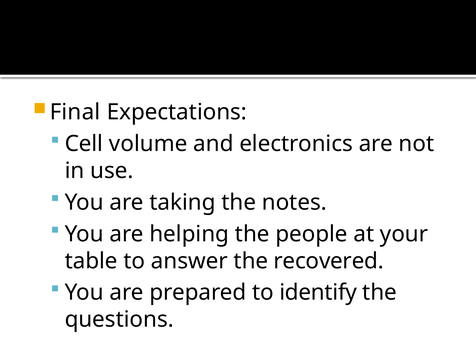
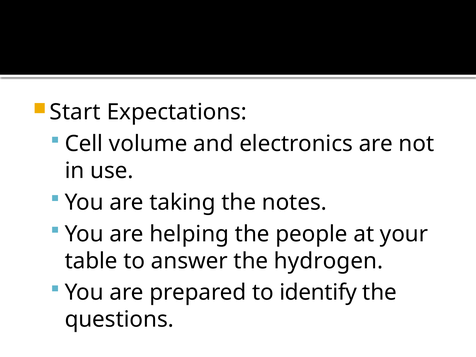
Final: Final -> Start
recovered: recovered -> hydrogen
